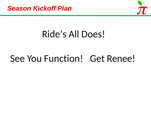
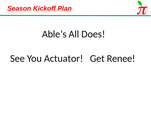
Ride’s: Ride’s -> Able’s
Function: Function -> Actuator
